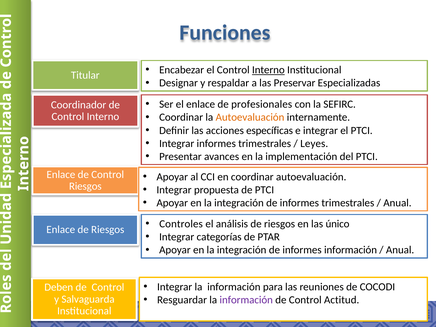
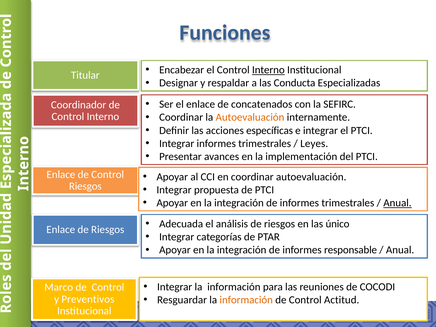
Preservar: Preservar -> Conducta
profesionales: profesionales -> concatenados
Anual at (397, 203) underline: none -> present
Controles: Controles -> Adecuada
informes información: información -> responsable
Deben: Deben -> Marco
información at (246, 300) colour: purple -> orange
Salvaguarda: Salvaguarda -> Preventivos
